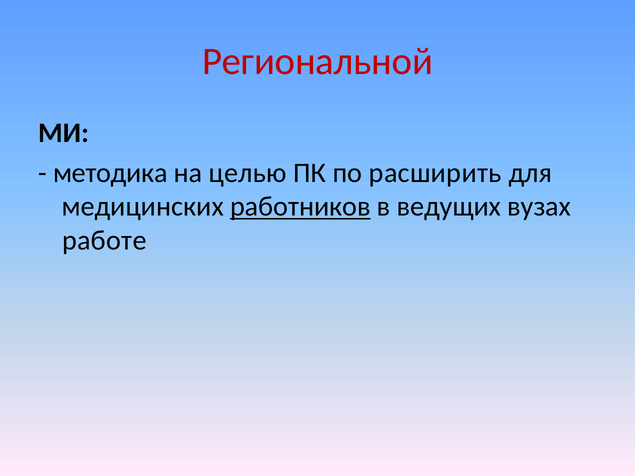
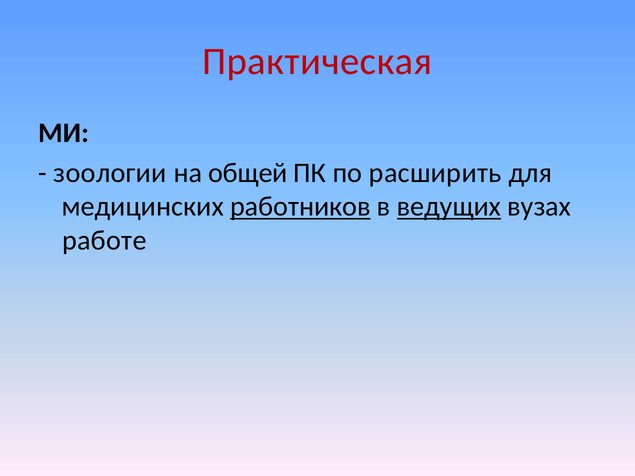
Региональной: Региональной -> Практическая
методика: методика -> зоологии
целью: целью -> общей
ведущих underline: none -> present
